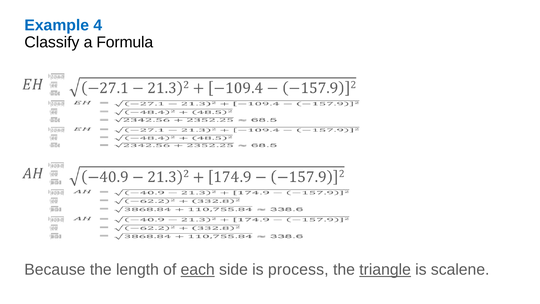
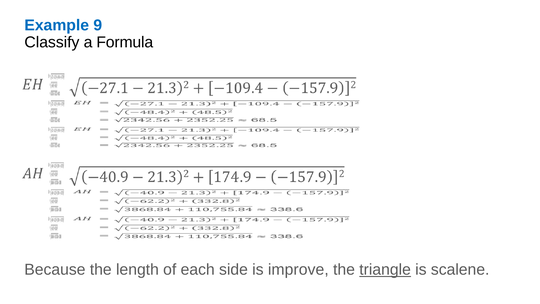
4: 4 -> 9
each underline: present -> none
process: process -> improve
